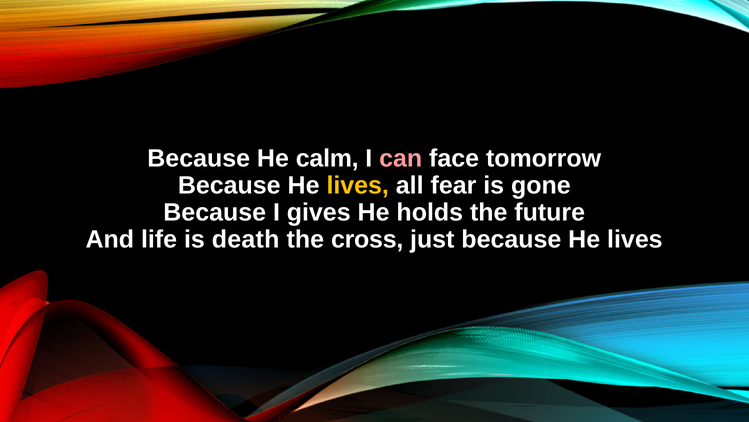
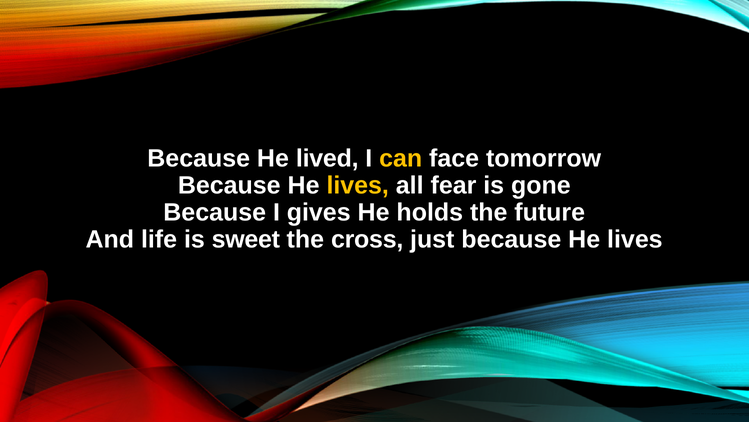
calm: calm -> lived
can colour: pink -> yellow
death: death -> sweet
